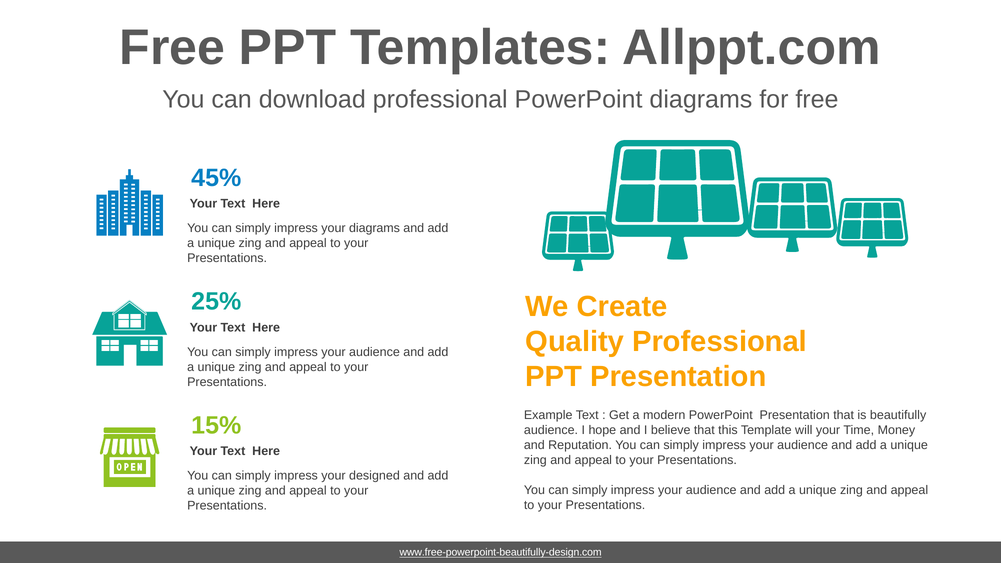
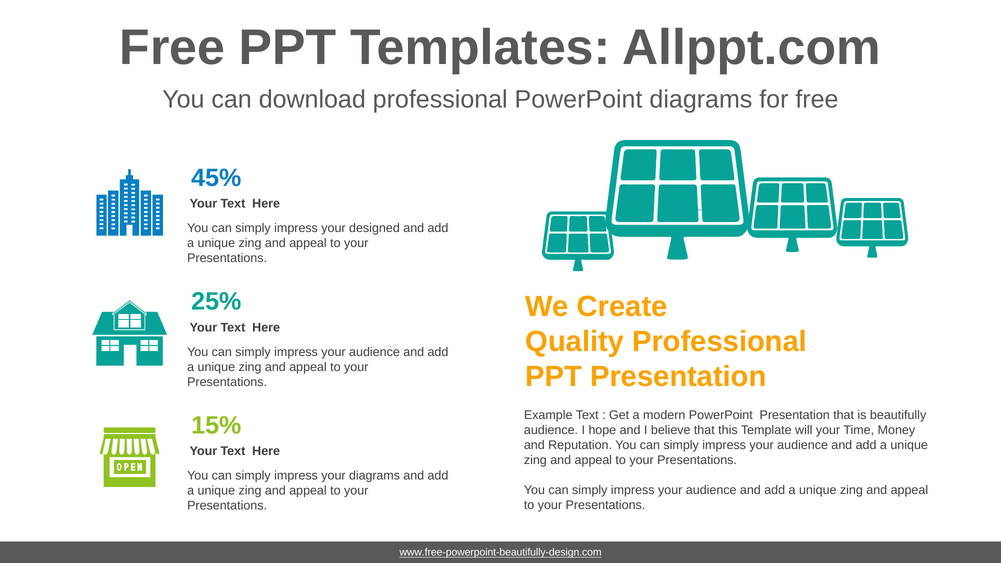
your diagrams: diagrams -> designed
your designed: designed -> diagrams
